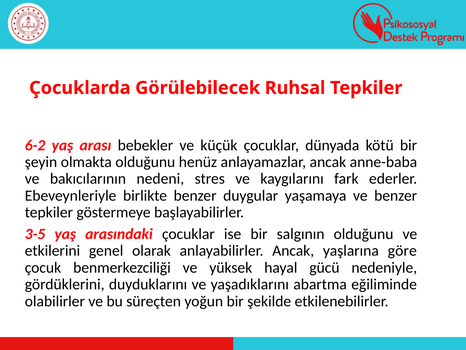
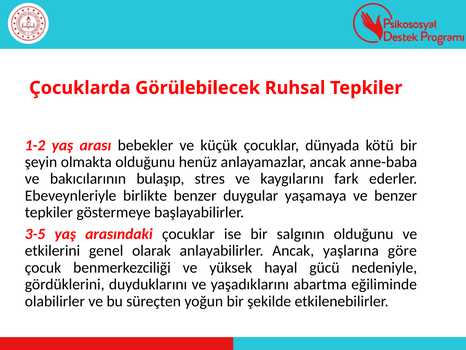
6-2: 6-2 -> 1-2
nedeni: nedeni -> bulaşıp
